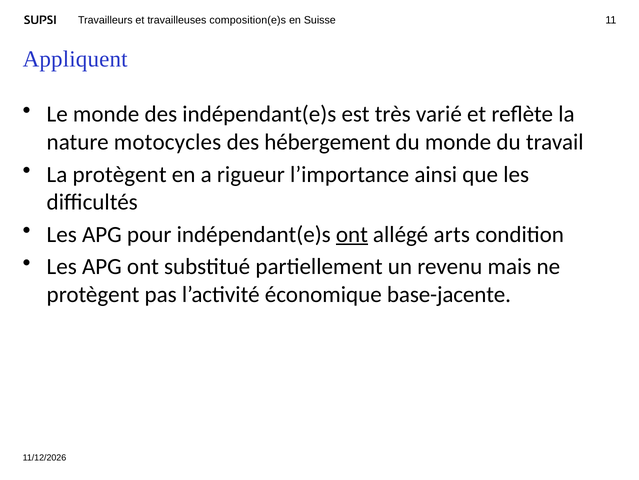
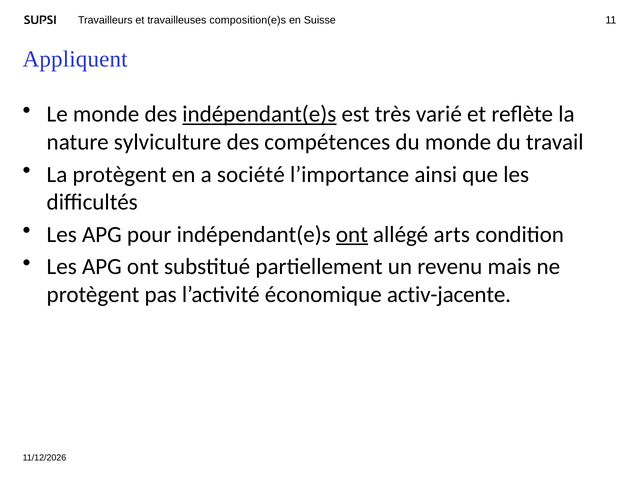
indépendant(e)s at (259, 114) underline: none -> present
motocycles: motocycles -> sylviculture
hébergement: hébergement -> compétences
rigueur: rigueur -> société
base-jacente: base-jacente -> activ-jacente
